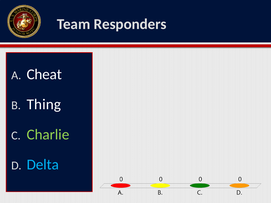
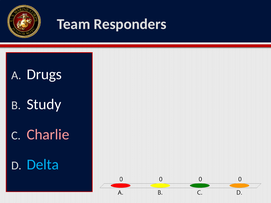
Cheat: Cheat -> Drugs
Thing: Thing -> Study
Charlie colour: light green -> pink
